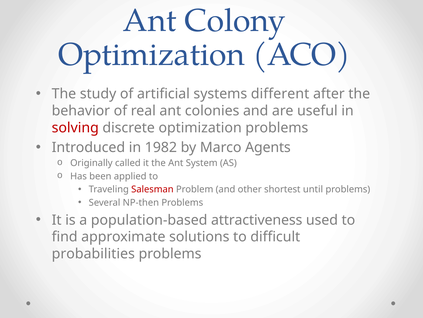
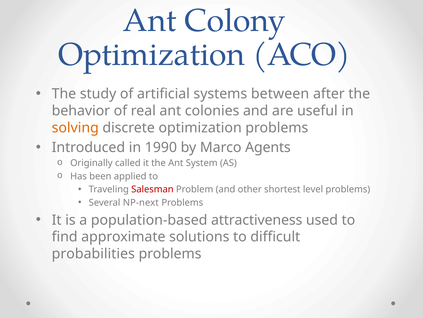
different: different -> between
solving colour: red -> orange
1982: 1982 -> 1990
until: until -> level
NP-then: NP-then -> NP-next
